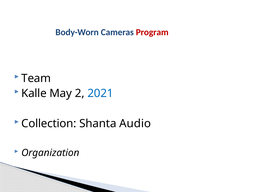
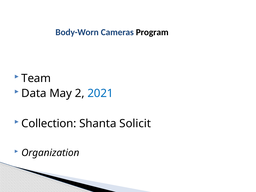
Program colour: red -> black
Kalle: Kalle -> Data
Audio: Audio -> Solicit
